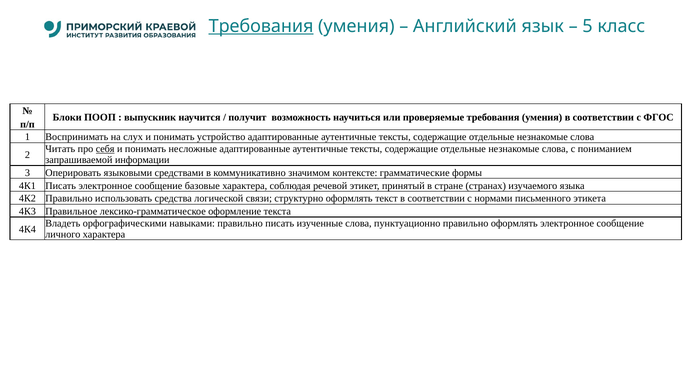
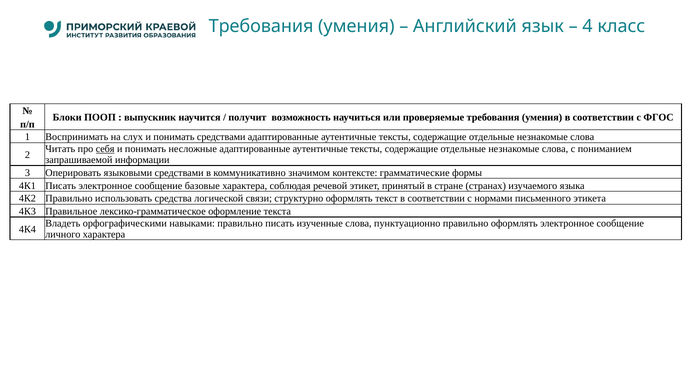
Требования at (261, 26) underline: present -> none
5: 5 -> 4
понимать устройство: устройство -> средствами
